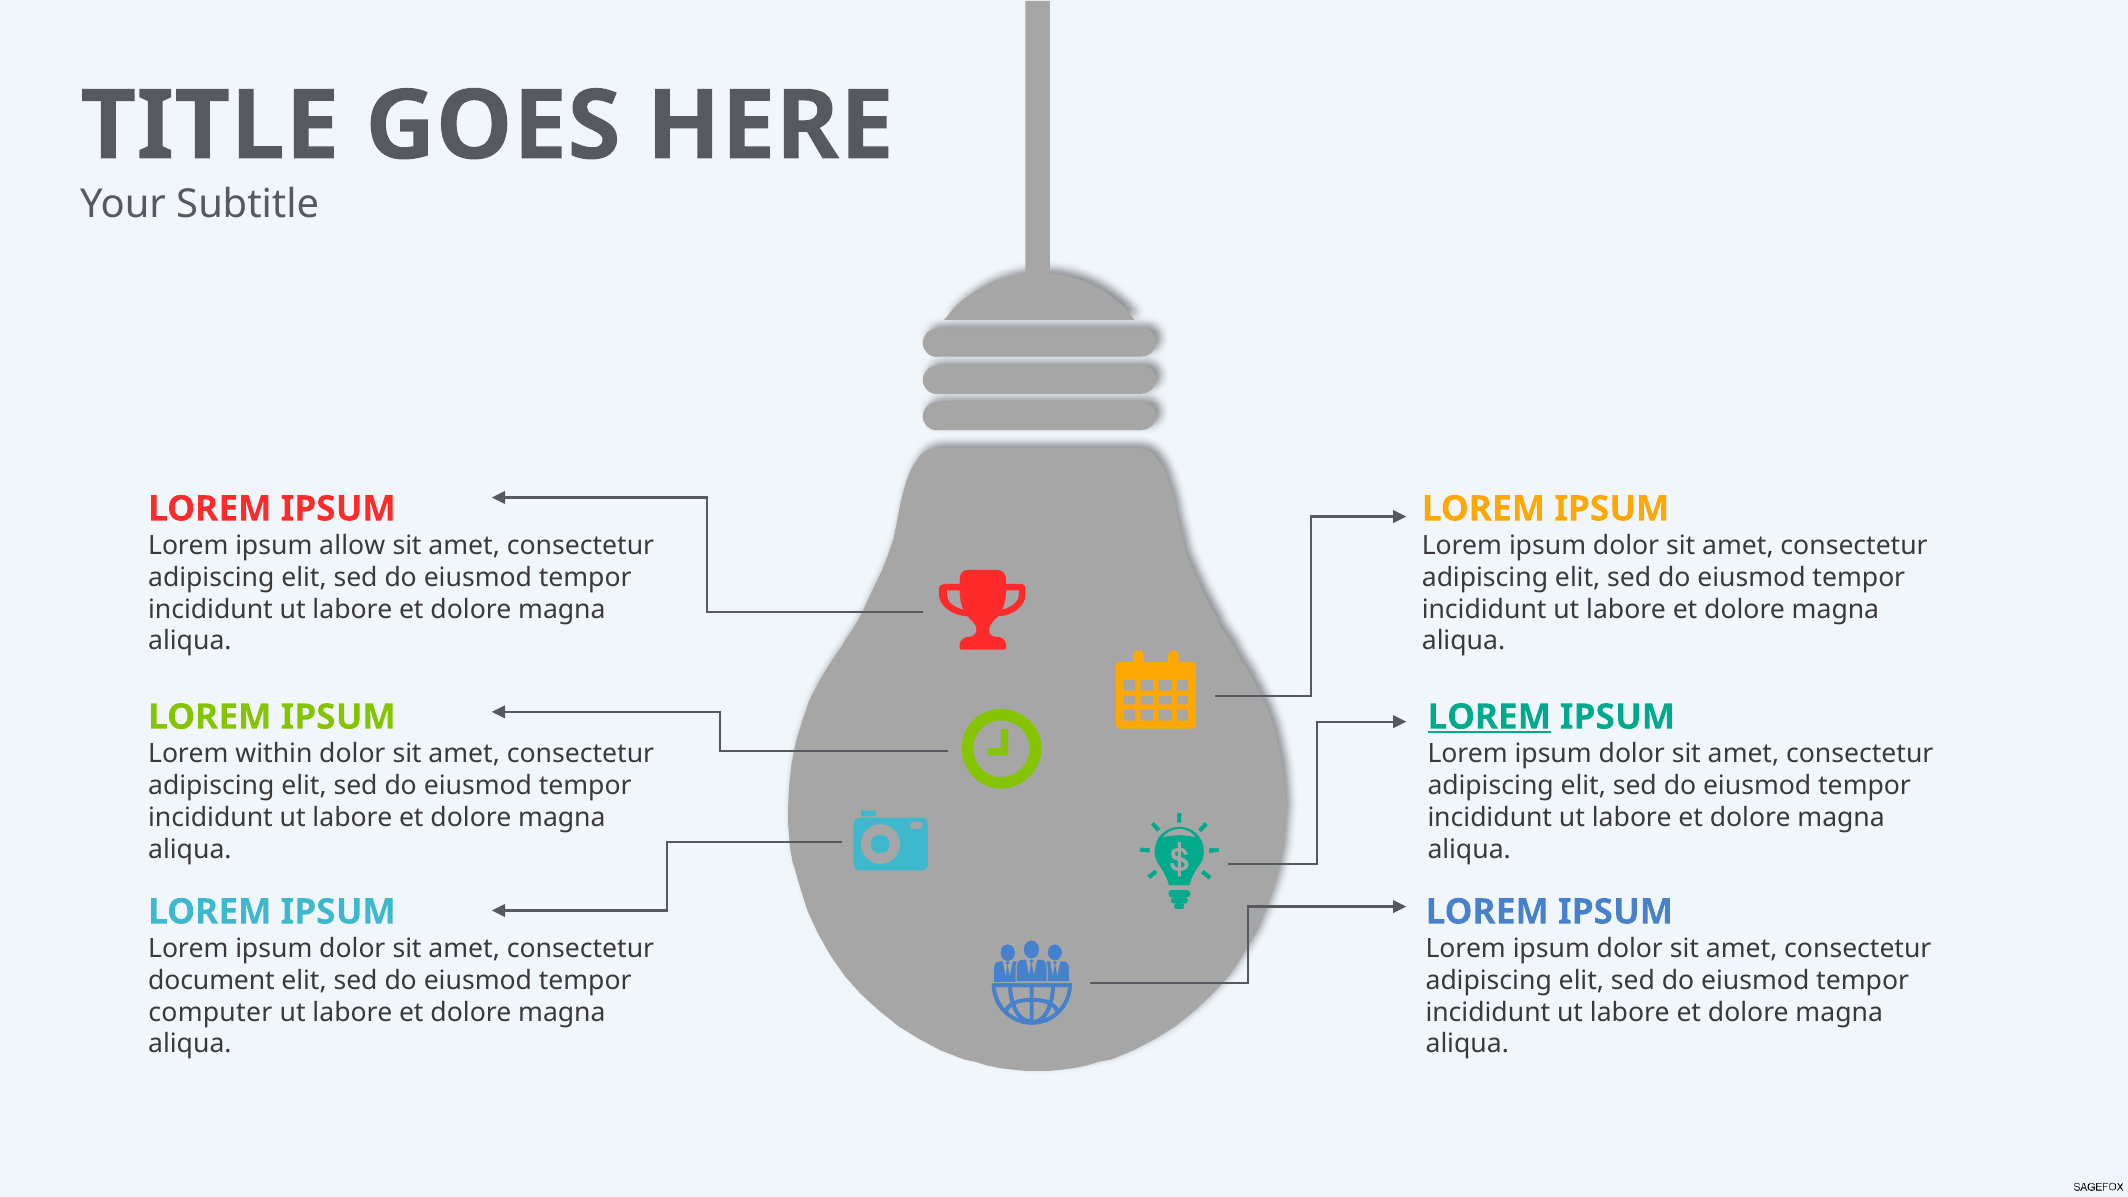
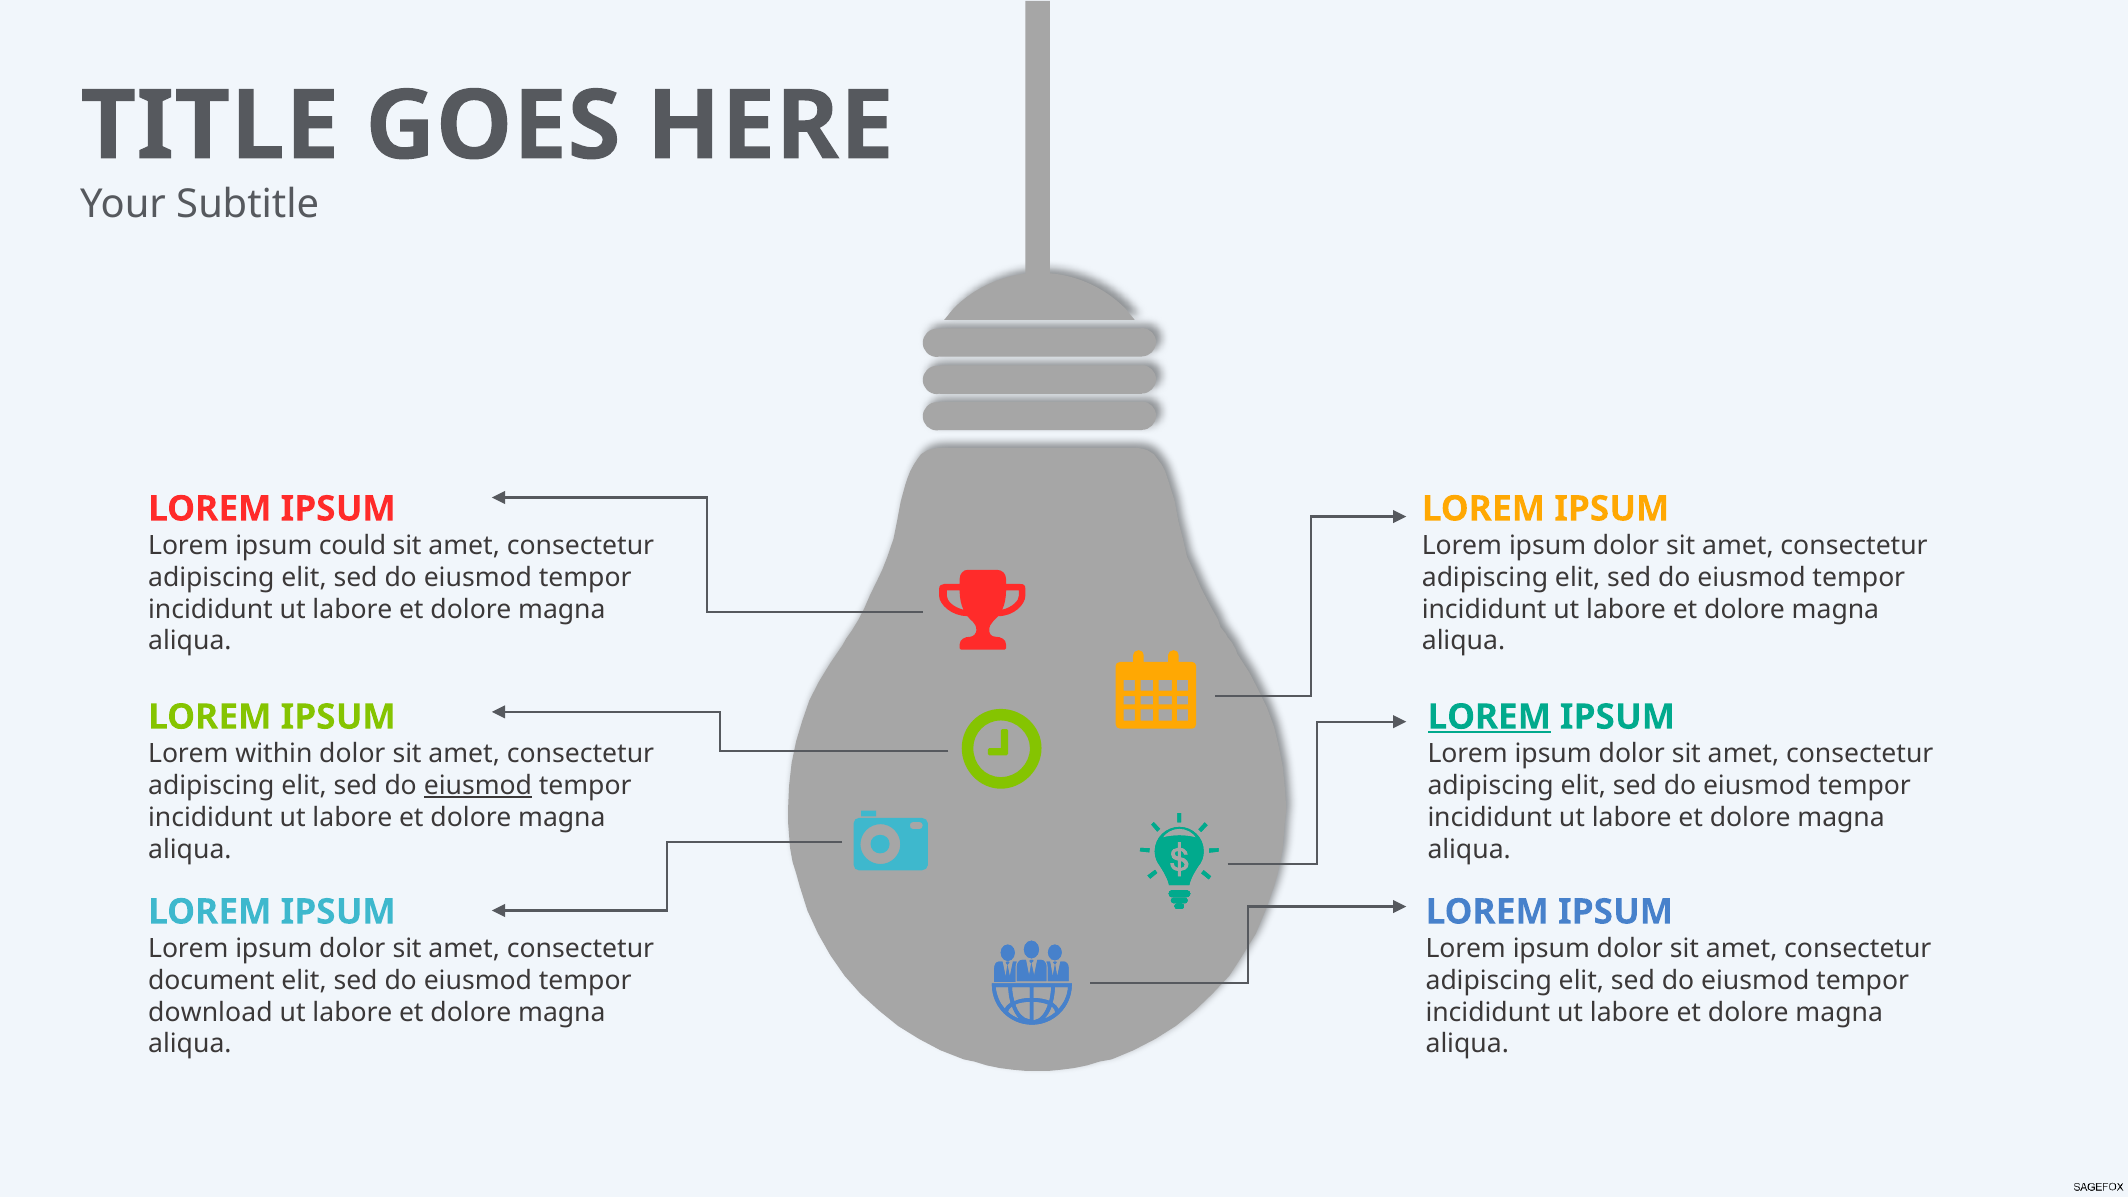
allow: allow -> could
eiusmod at (478, 786) underline: none -> present
computer: computer -> download
